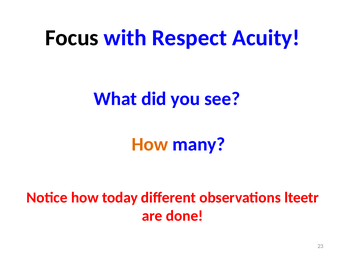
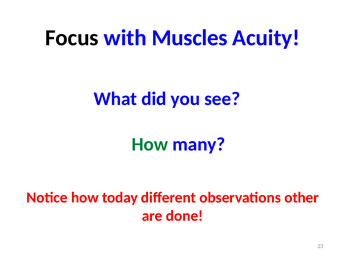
Respect: Respect -> Muscles
How at (150, 144) colour: orange -> green
lteetr: lteetr -> other
